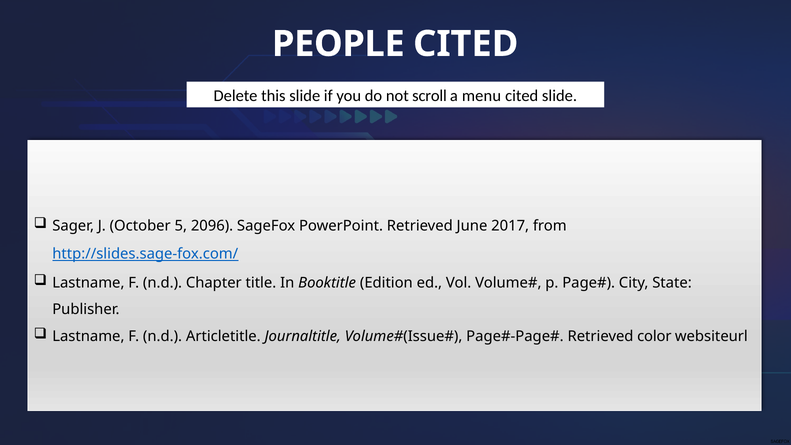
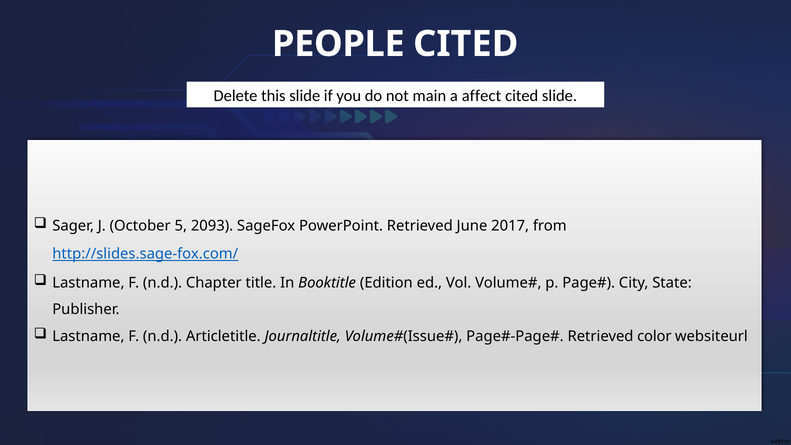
scroll: scroll -> main
menu: menu -> affect
2096: 2096 -> 2093
